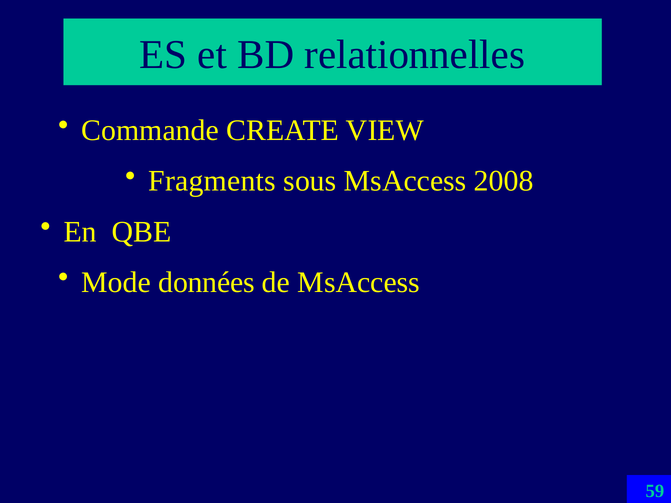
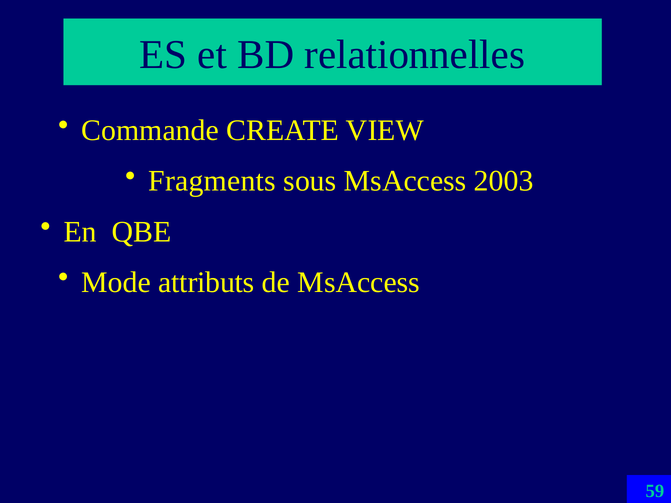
2008: 2008 -> 2003
données: données -> attributs
